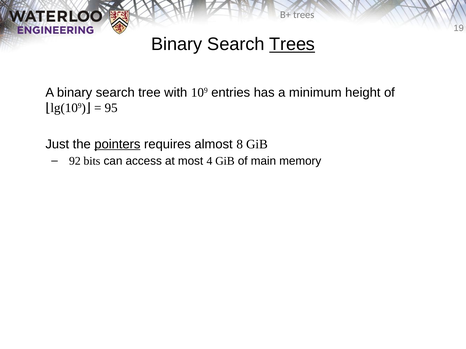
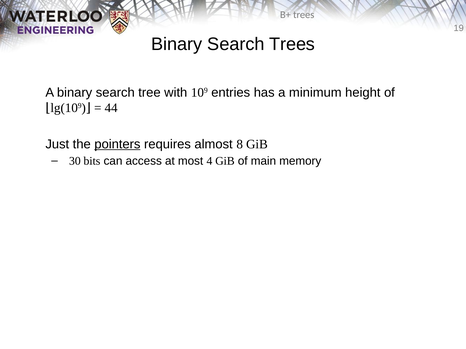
Trees at (292, 44) underline: present -> none
95: 95 -> 44
92: 92 -> 30
